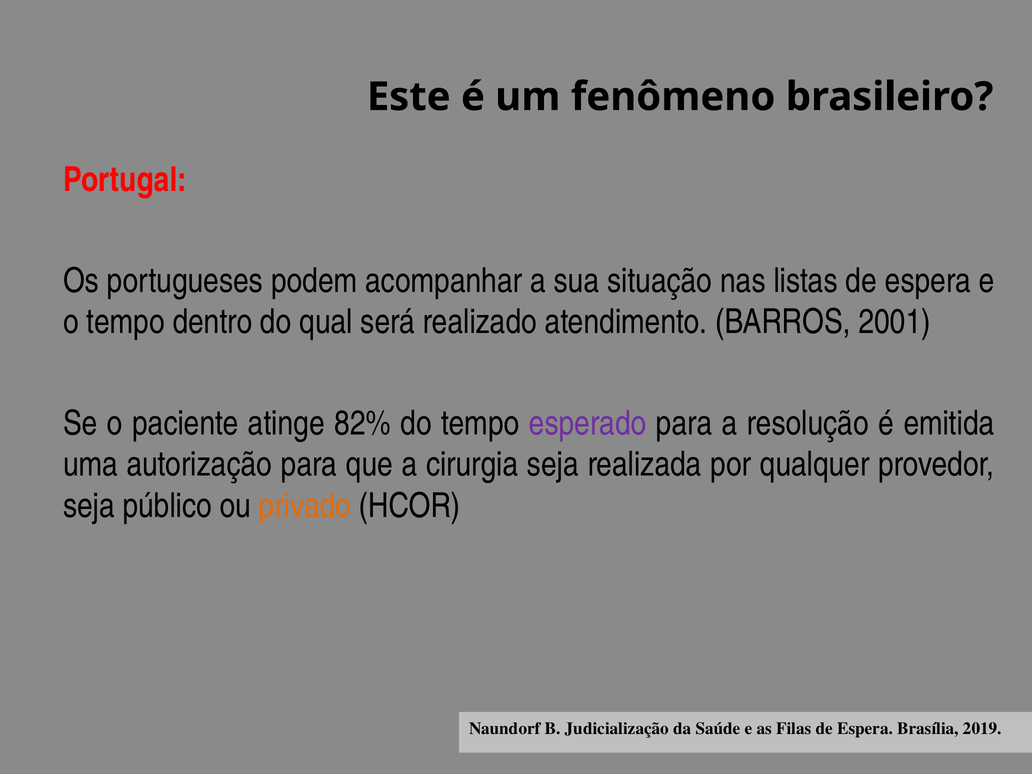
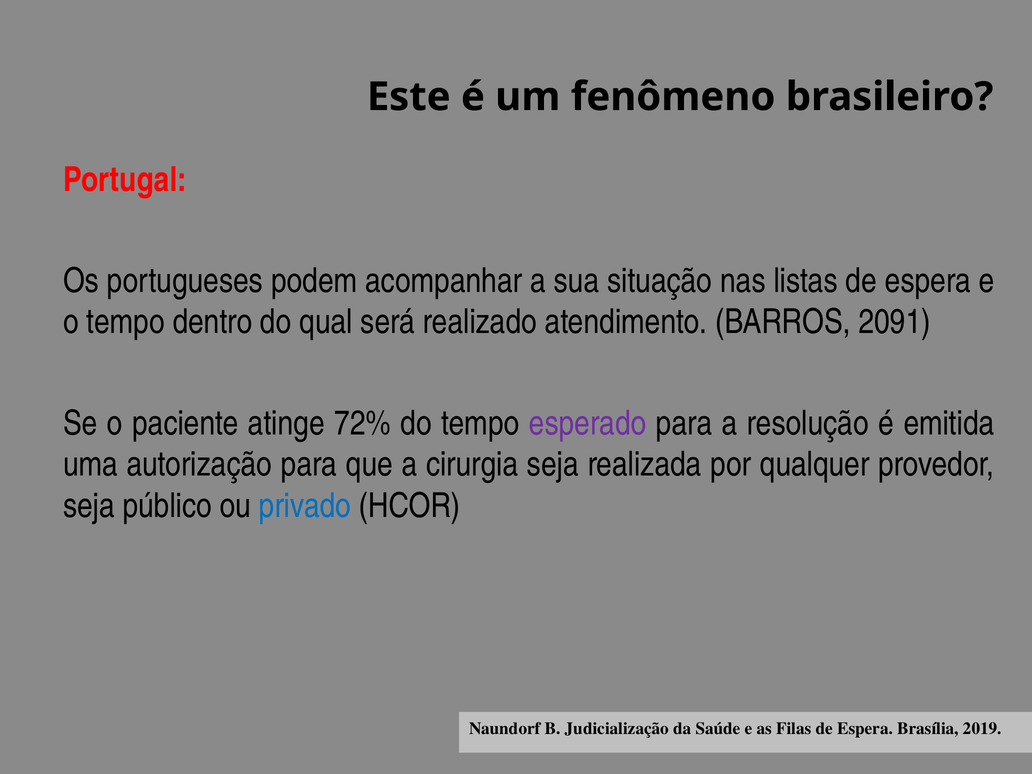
2001: 2001 -> 2091
82%: 82% -> 72%
privado colour: orange -> blue
